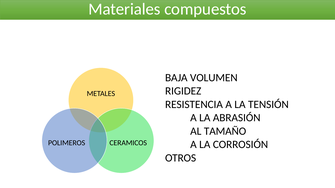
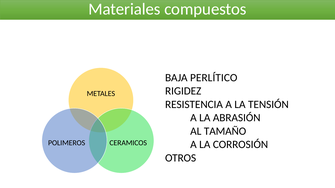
VOLUMEN: VOLUMEN -> PERLÍTICO
